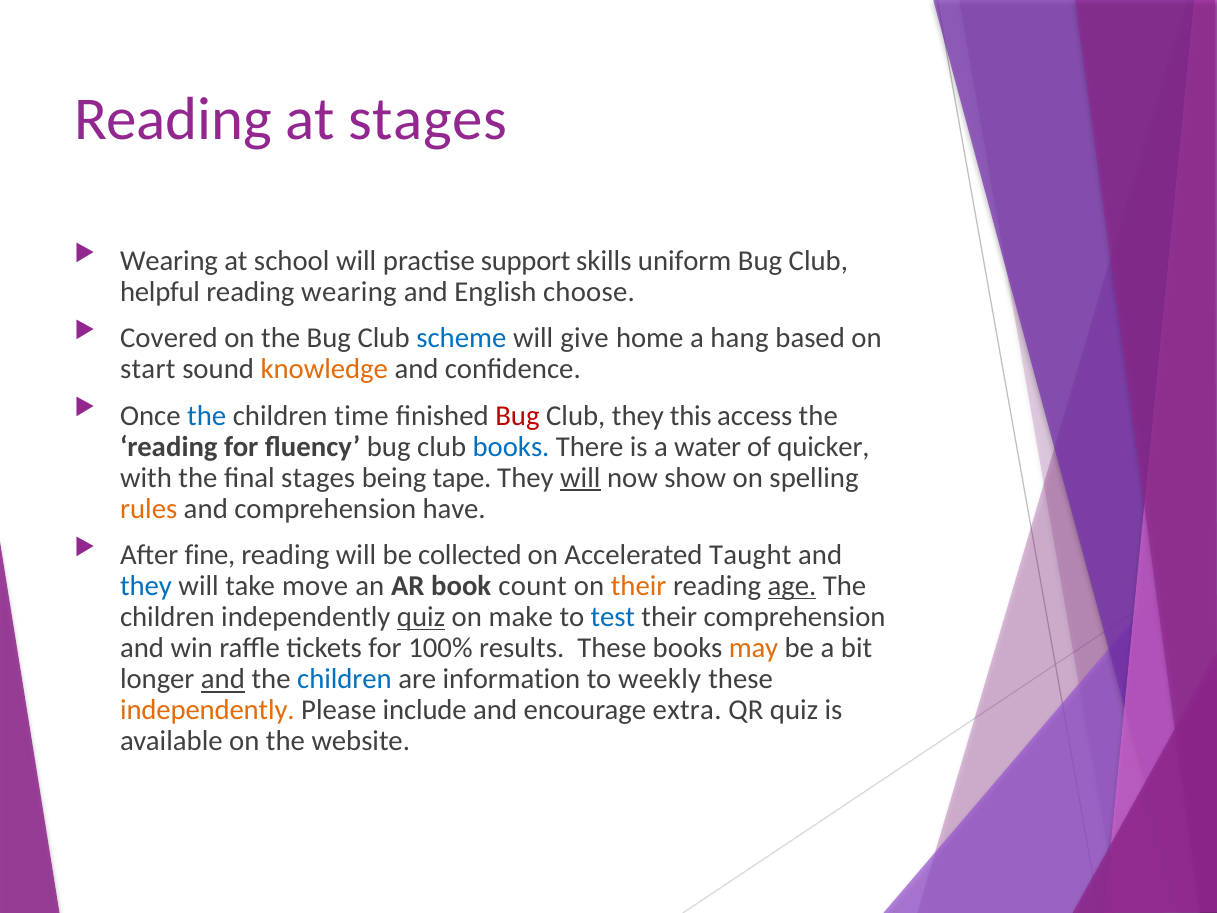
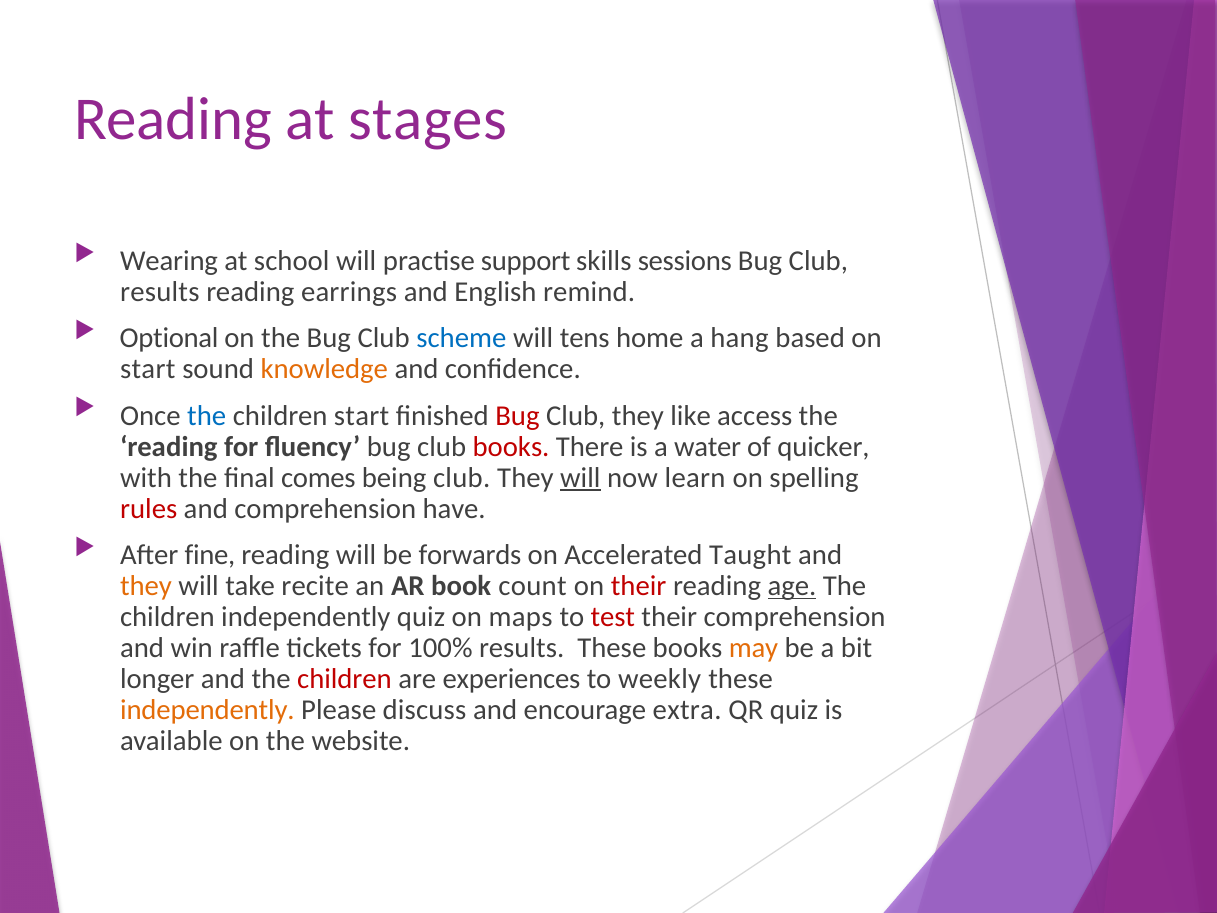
uniform: uniform -> sessions
helpful at (160, 292): helpful -> results
reading wearing: wearing -> earrings
choose: choose -> remind
Covered: Covered -> Optional
give: give -> tens
children time: time -> start
this: this -> like
books at (511, 447) colour: blue -> red
final stages: stages -> comes
being tape: tape -> club
show: show -> learn
rules colour: orange -> red
collected: collected -> forwards
they at (146, 586) colour: blue -> orange
move: move -> recite
their at (639, 586) colour: orange -> red
quiz at (421, 617) underline: present -> none
make: make -> maps
test colour: blue -> red
and at (223, 679) underline: present -> none
children at (344, 679) colour: blue -> red
information: information -> experiences
include: include -> discuss
